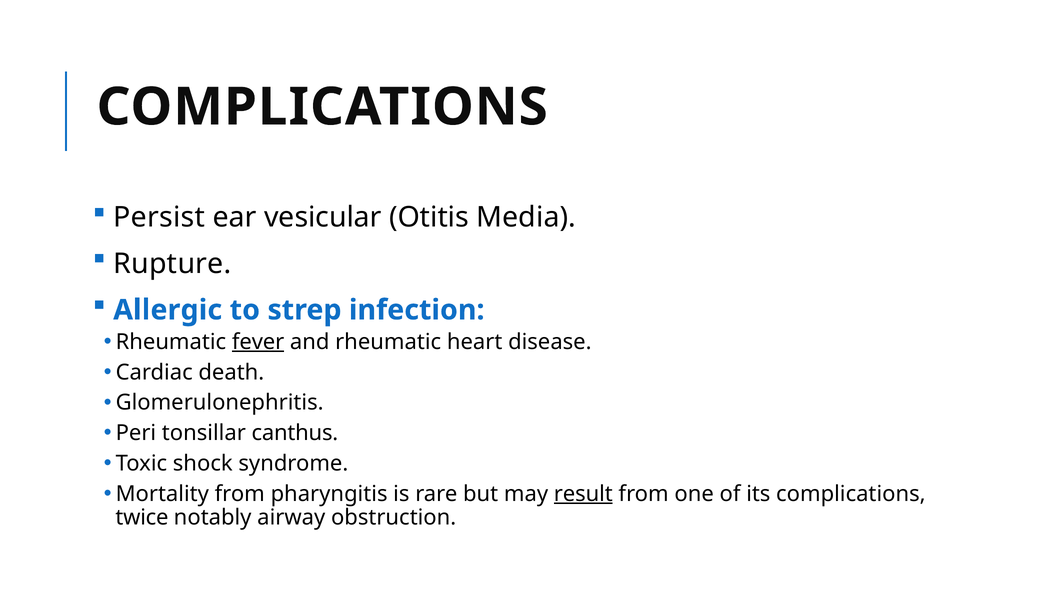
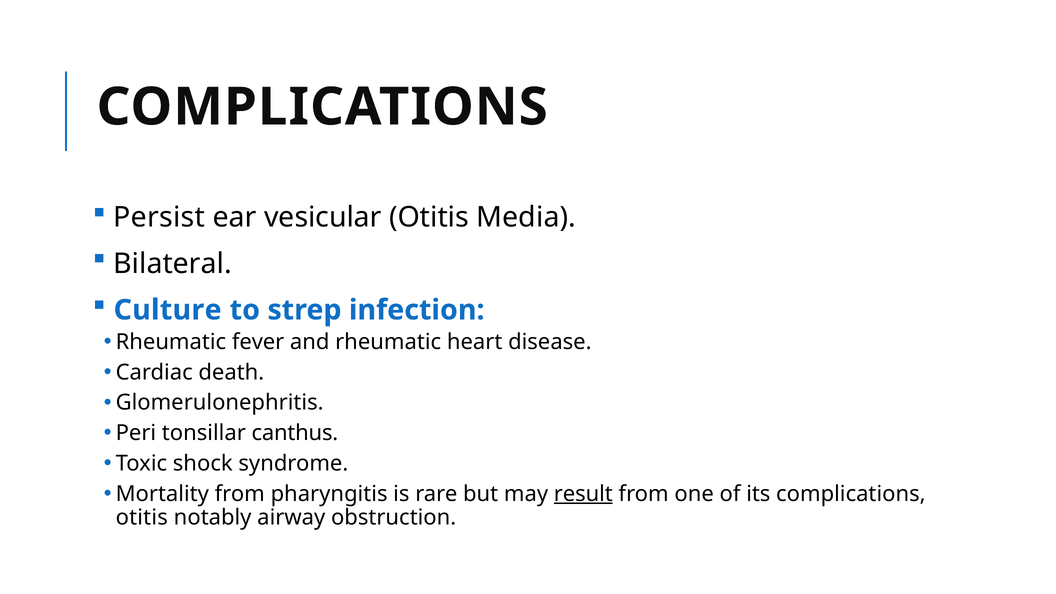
Rupture: Rupture -> Bilateral
Allergic: Allergic -> Culture
fever underline: present -> none
twice at (142, 518): twice -> otitis
